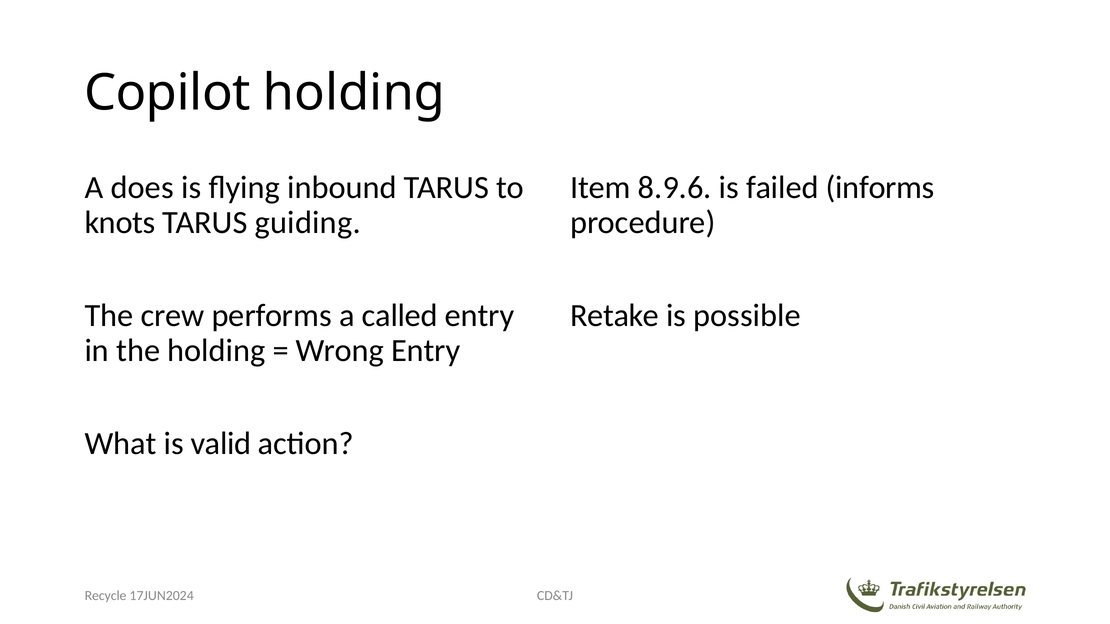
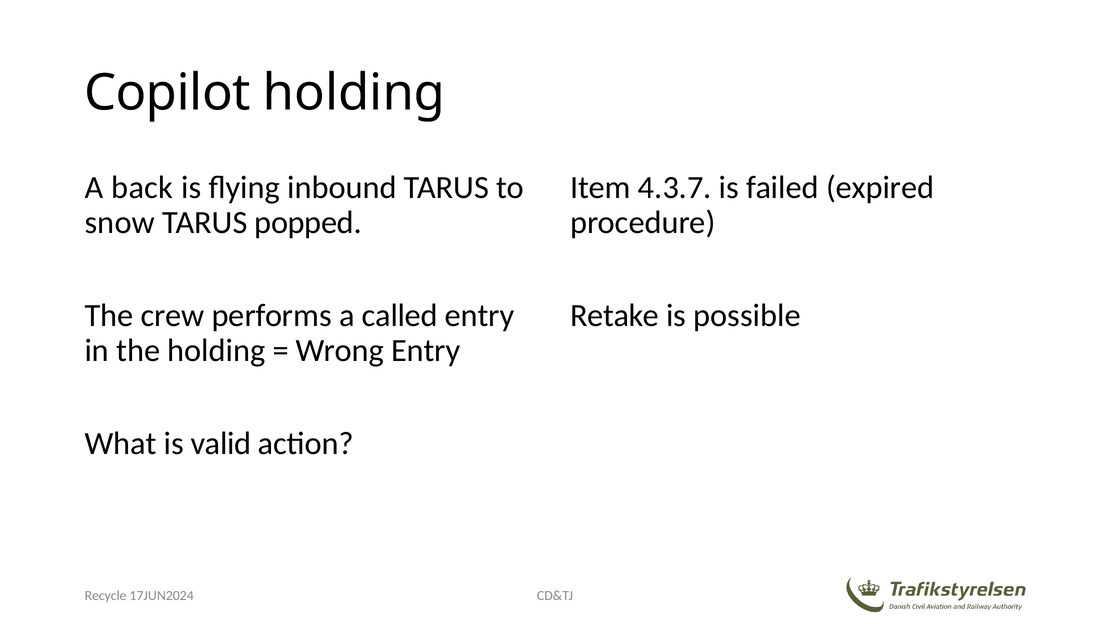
does: does -> back
8.9.6: 8.9.6 -> 4.3.7
informs: informs -> expired
knots: knots -> snow
guiding: guiding -> popped
